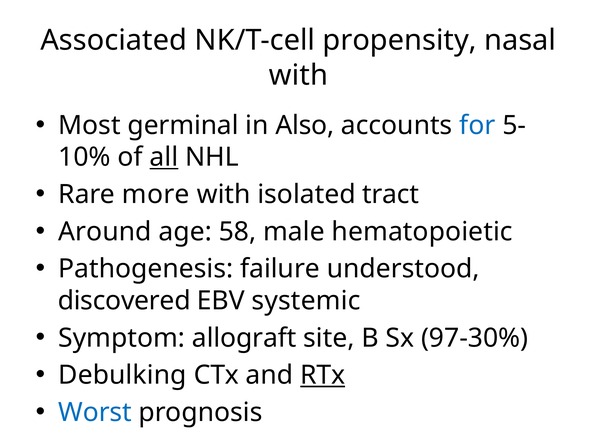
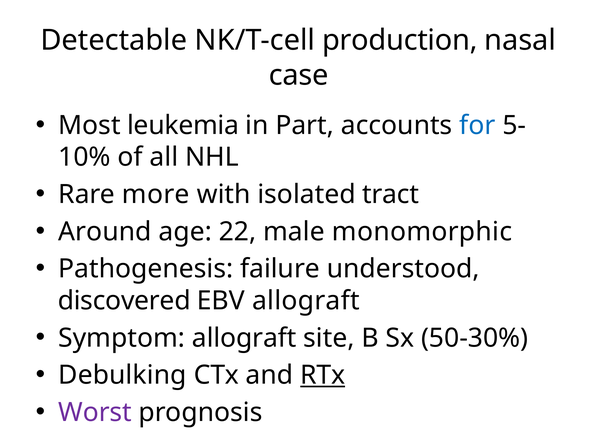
Associated: Associated -> Detectable
propensity: propensity -> production
with at (298, 75): with -> case
germinal: germinal -> leukemia
Also: Also -> Part
all underline: present -> none
58: 58 -> 22
hematopoietic: hematopoietic -> monomorphic
EBV systemic: systemic -> allograft
97-30%: 97-30% -> 50-30%
Worst colour: blue -> purple
